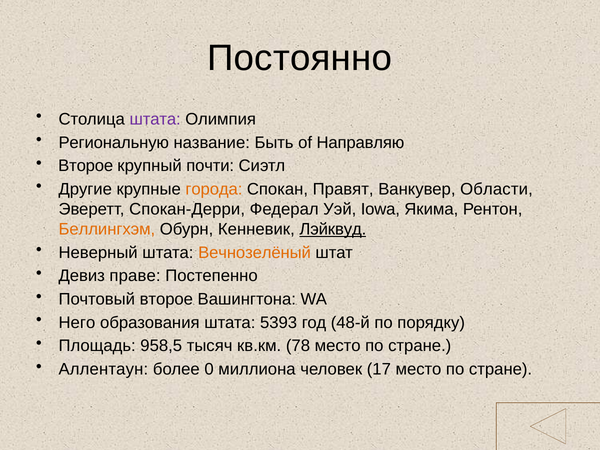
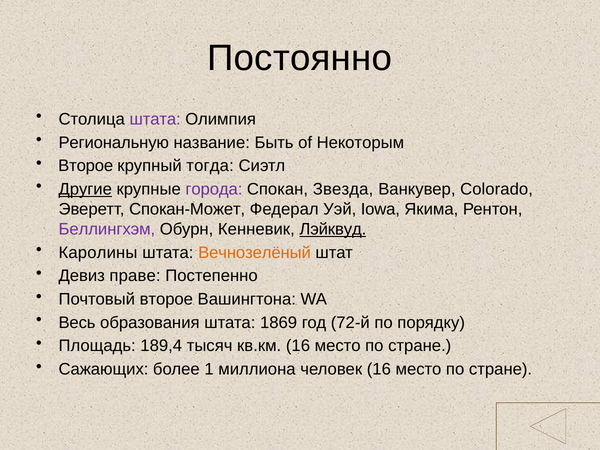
Направляю: Направляю -> Некоторым
почти: почти -> тогда
Другие underline: none -> present
города colour: orange -> purple
Правят: Правят -> Звезда
Области: Области -> Colorado
Спокан-Дерри: Спокан-Дерри -> Спокан-Может
Беллингхэм colour: orange -> purple
Неверный: Неверный -> Каролины
Него: Него -> Весь
5393: 5393 -> 1869
48-й: 48-й -> 72-й
958,5: 958,5 -> 189,4
кв.км 78: 78 -> 16
Аллентаун: Аллентаун -> Сажающих
0: 0 -> 1
человек 17: 17 -> 16
